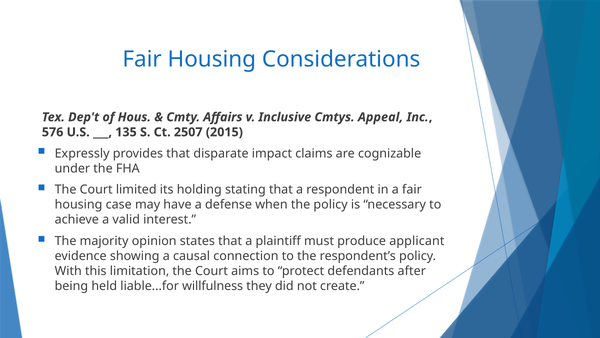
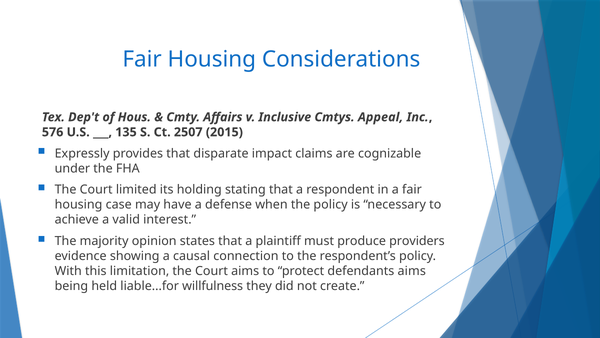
applicant: applicant -> providers
defendants after: after -> aims
